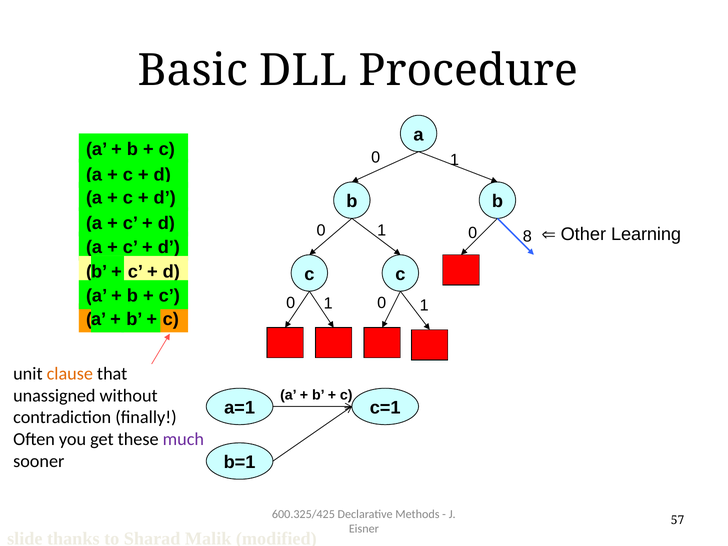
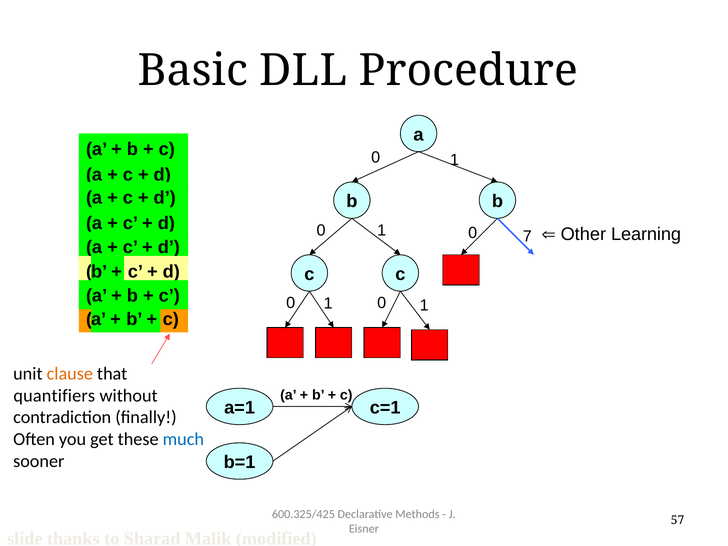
8: 8 -> 7
unassigned: unassigned -> quantifiers
much colour: purple -> blue
